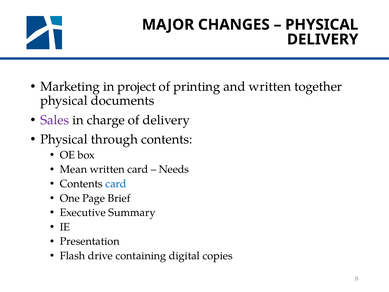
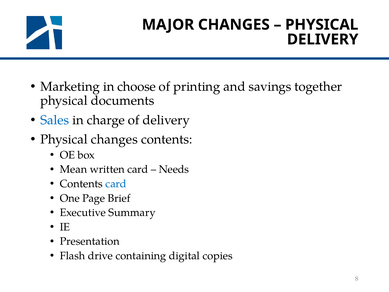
project: project -> choose
and written: written -> savings
Sales colour: purple -> blue
Physical through: through -> changes
